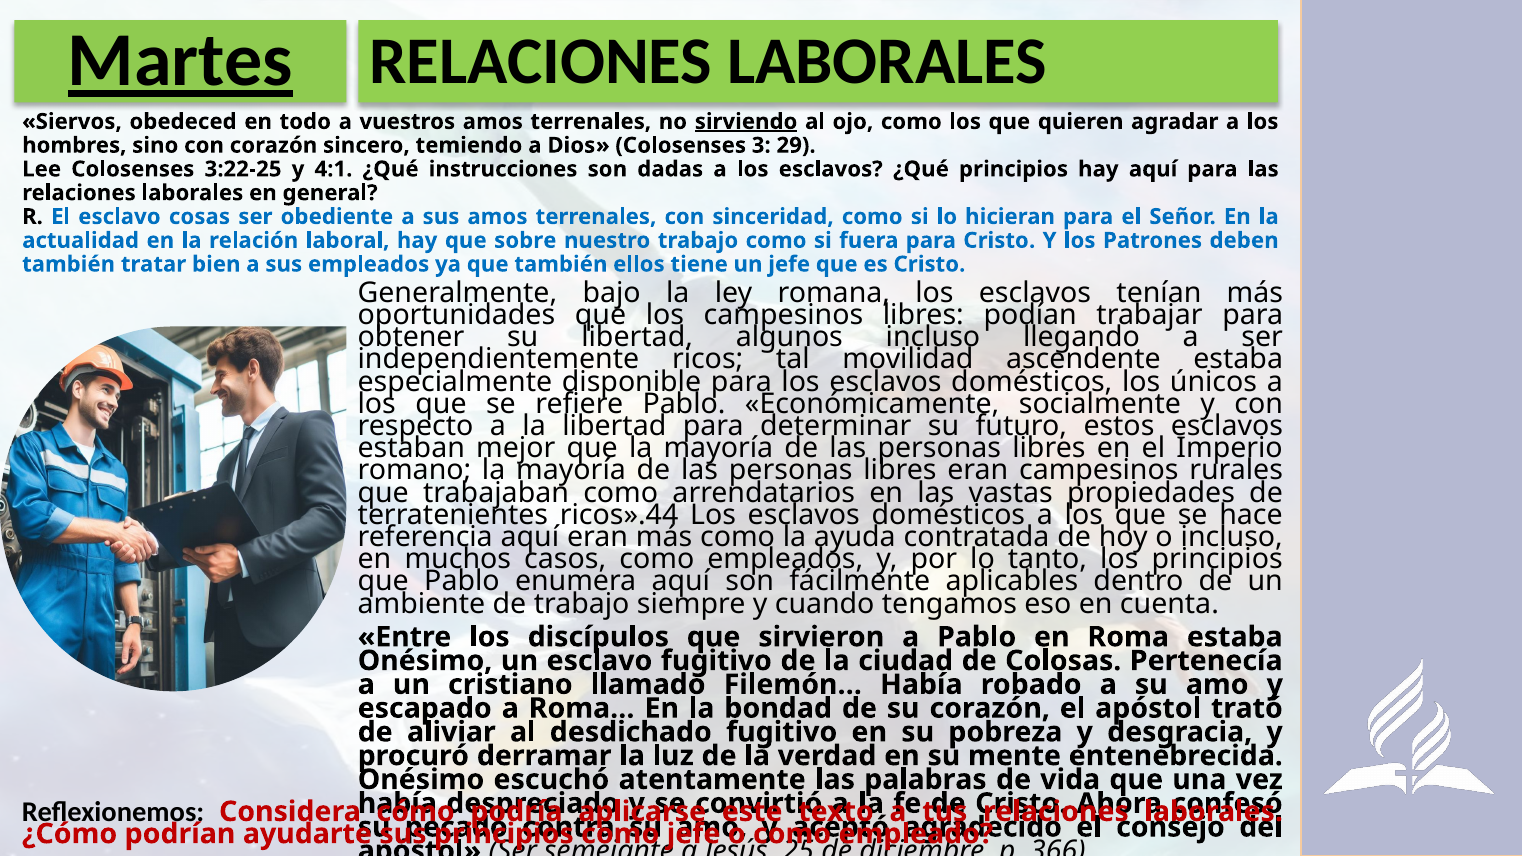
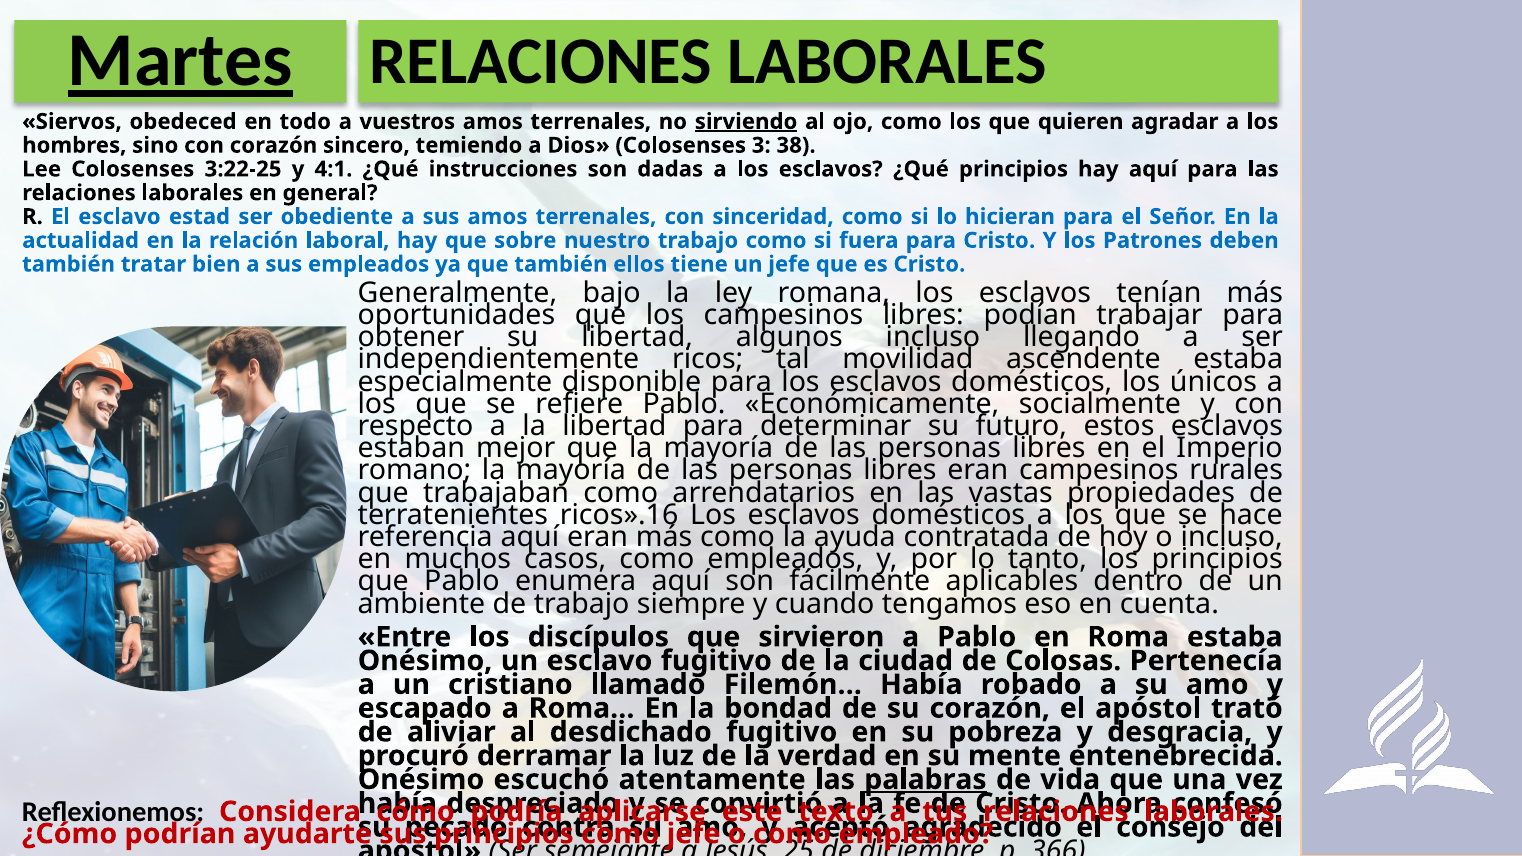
29: 29 -> 38
cosas: cosas -> estad
ricos».44: ricos».44 -> ricos».16
palabras underline: none -> present
